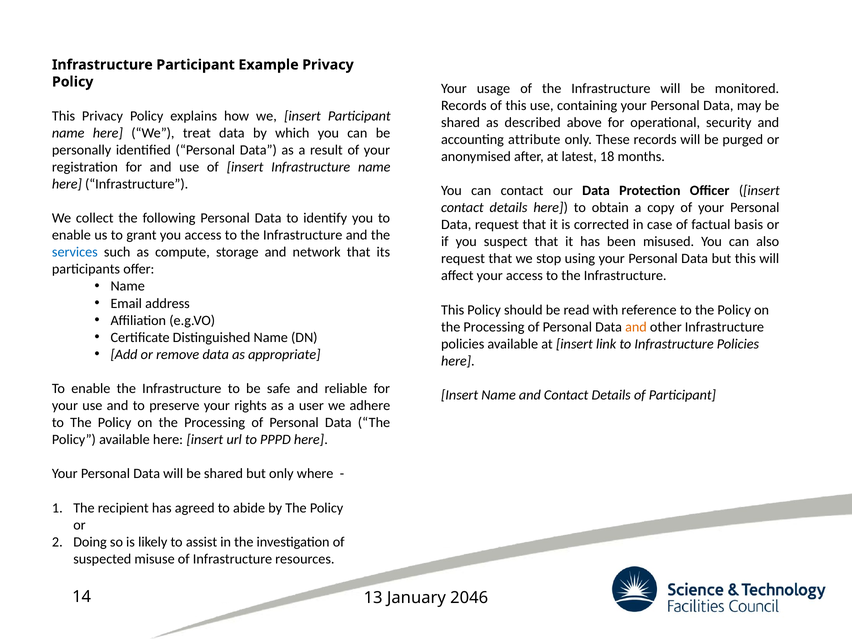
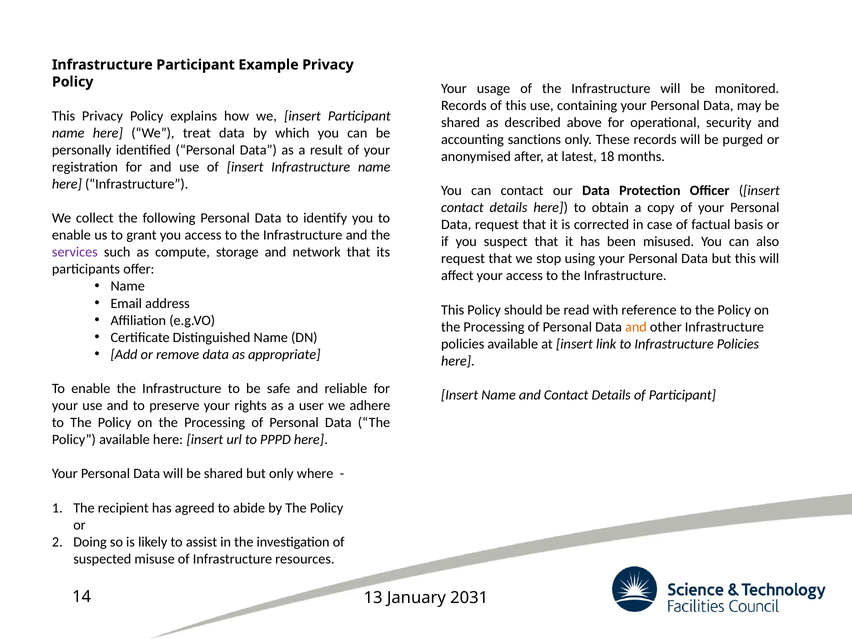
attribute: attribute -> sanctions
services colour: blue -> purple
2046: 2046 -> 2031
